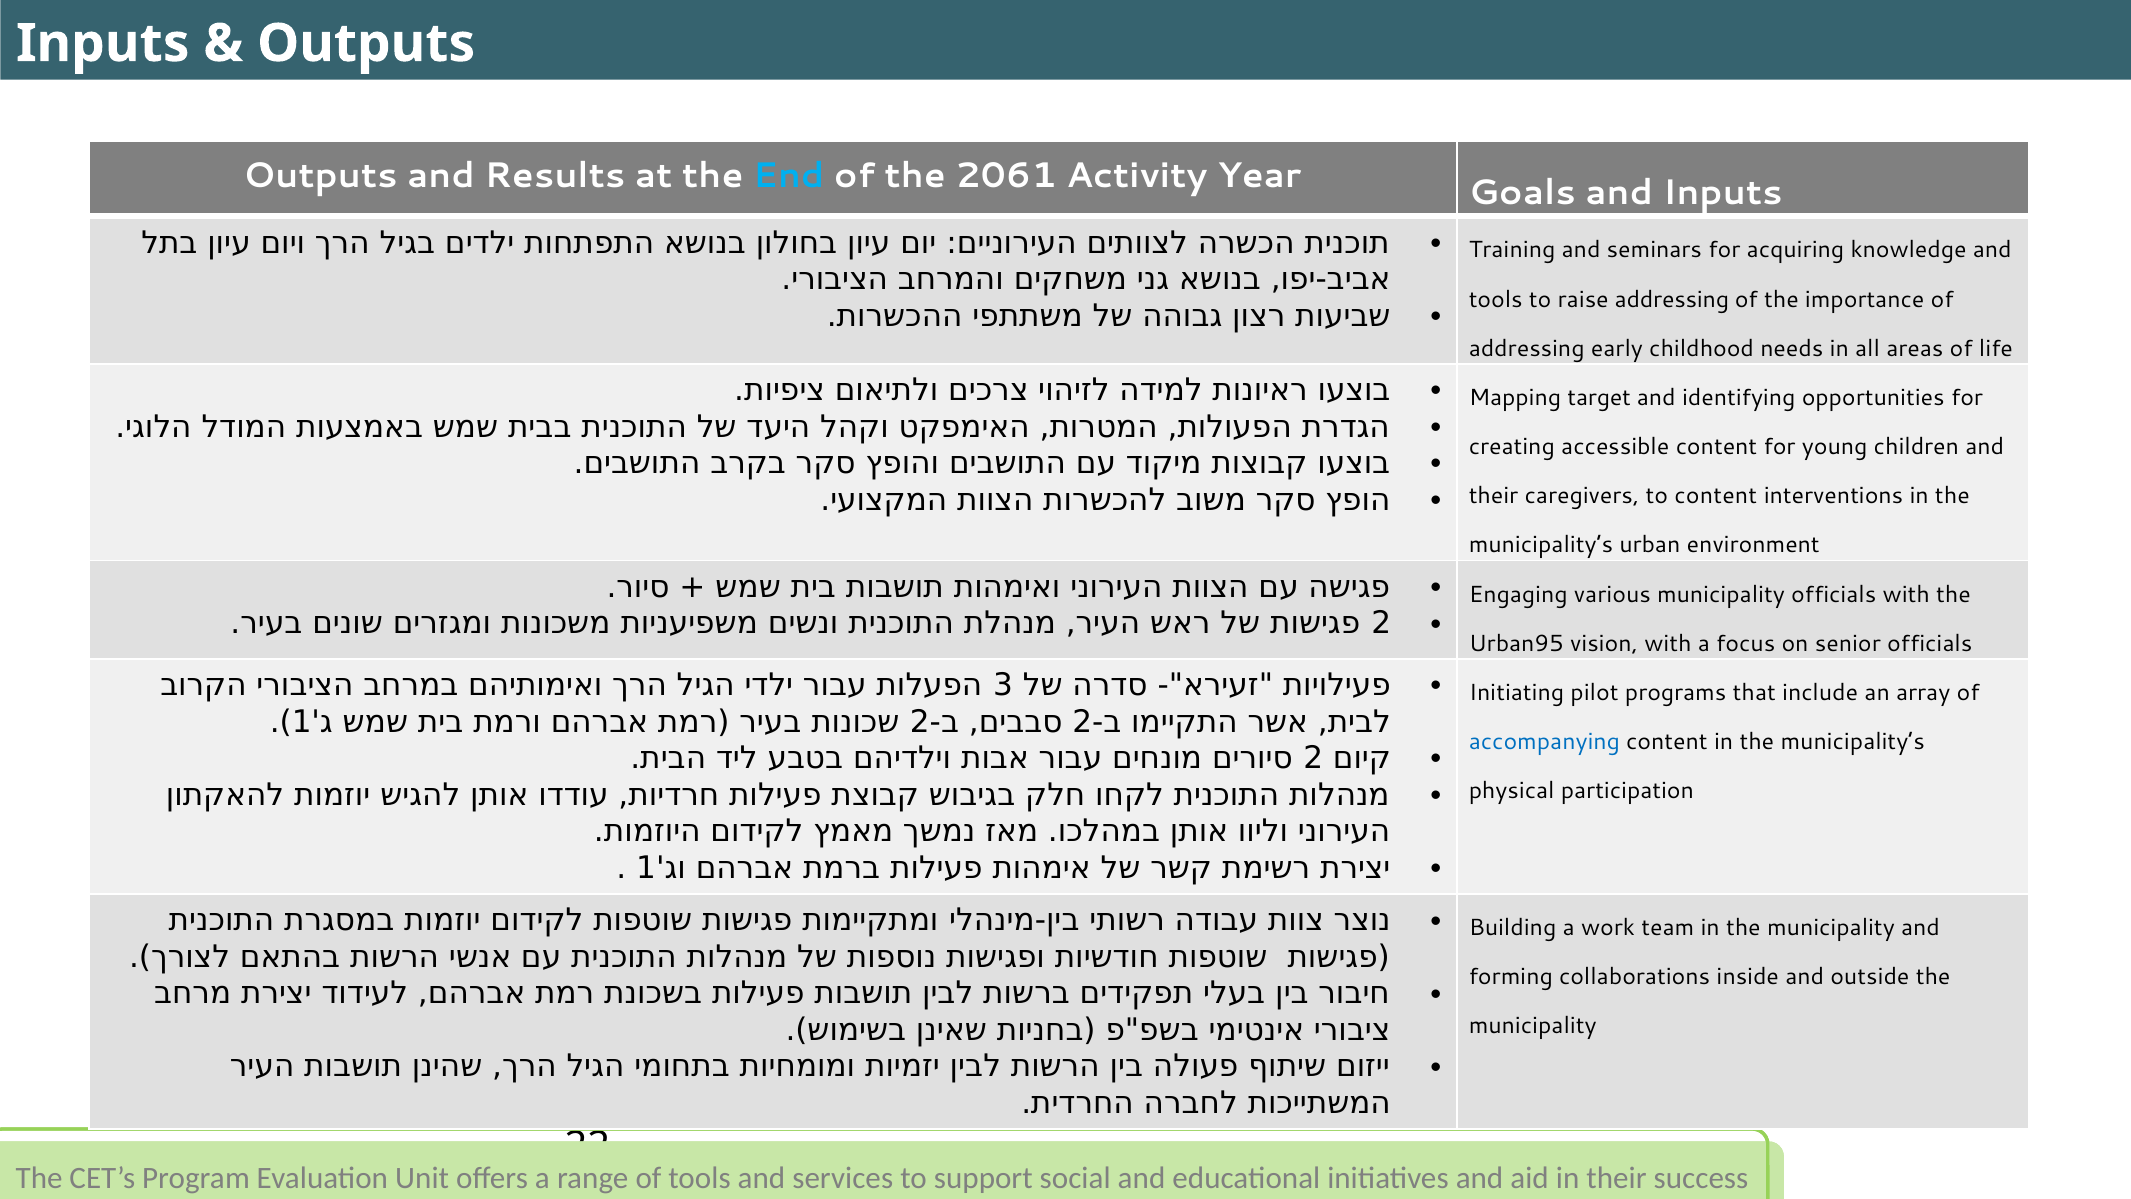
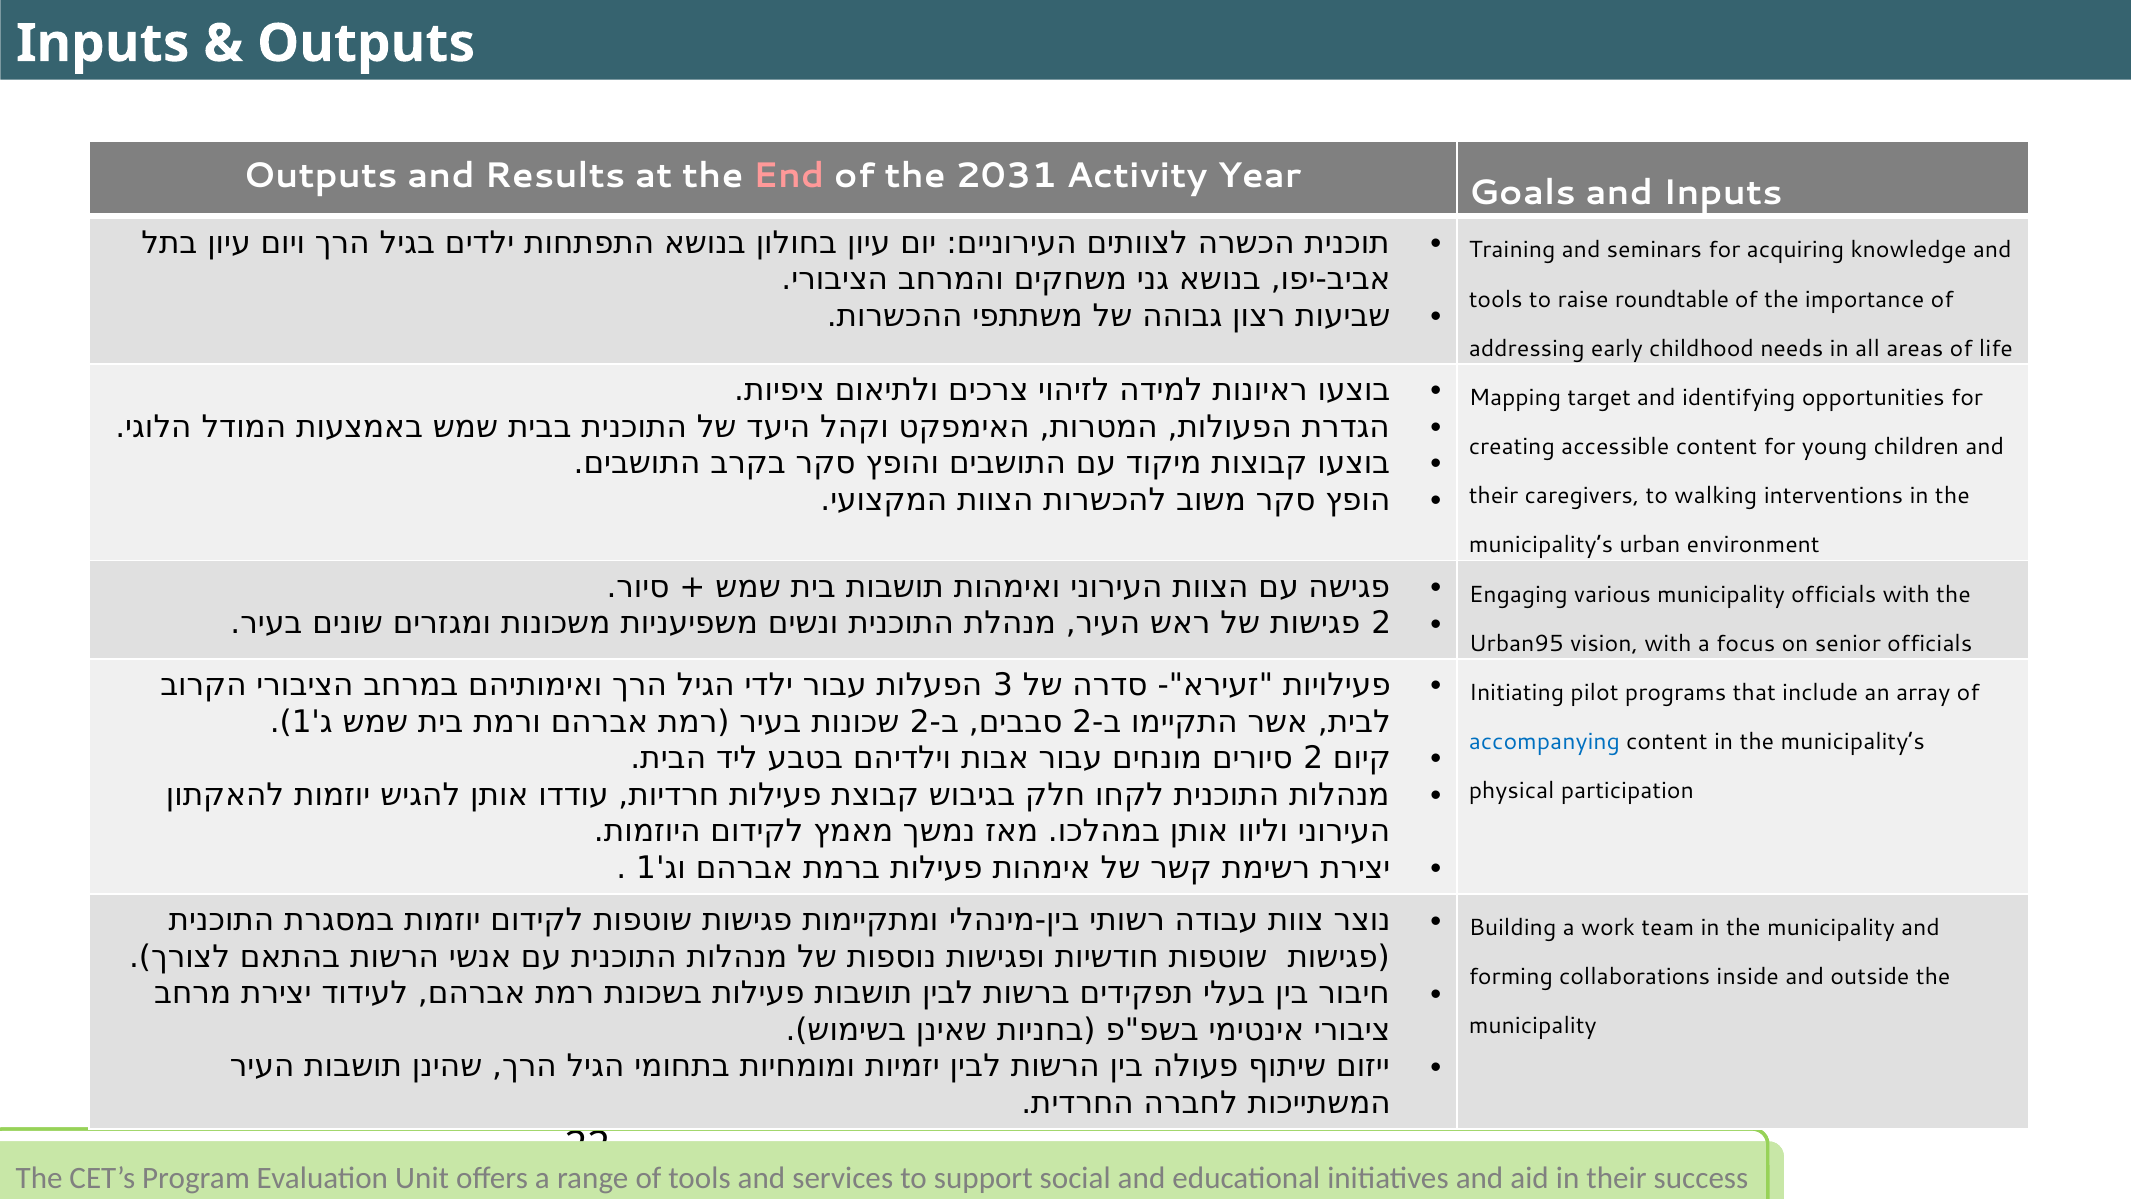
End colour: light blue -> pink
2061: 2061 -> 2031
raise addressing: addressing -> roundtable
to content: content -> walking
